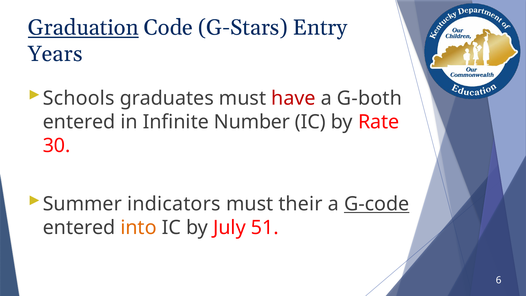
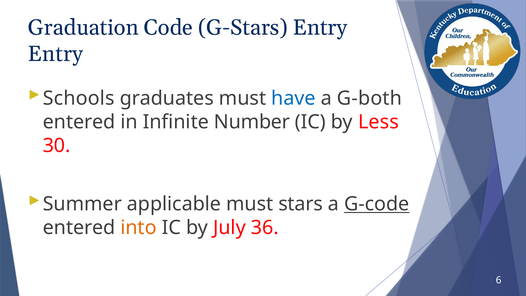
Graduation underline: present -> none
Years at (55, 54): Years -> Entry
have colour: red -> blue
Rate: Rate -> Less
indicators: indicators -> applicable
their: their -> stars
51: 51 -> 36
